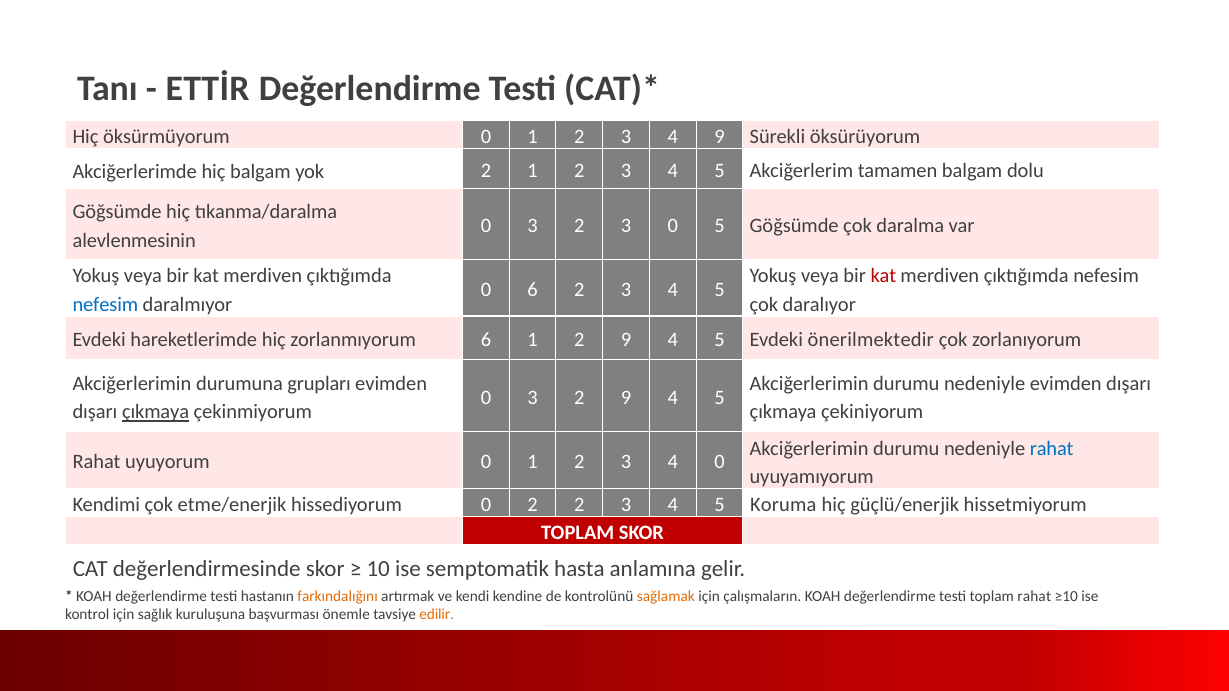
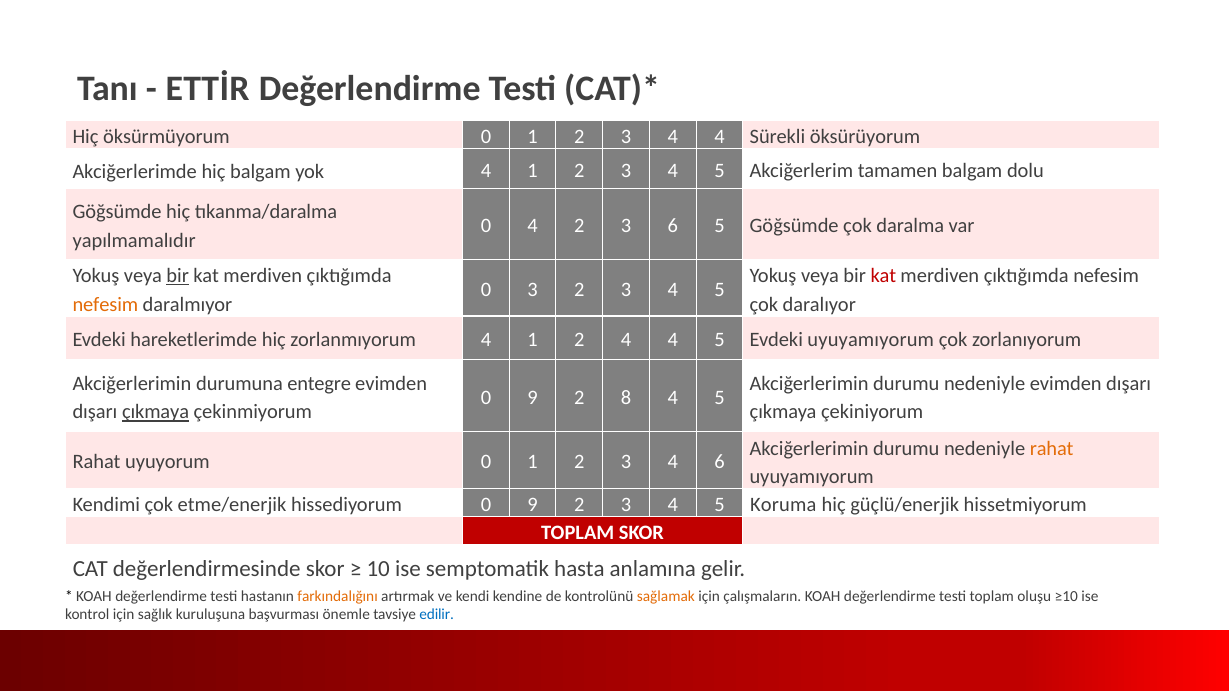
3 4 9: 9 -> 4
yok 2: 2 -> 4
3 at (533, 226): 3 -> 4
3 0: 0 -> 6
alevlenmesinin: alevlenmesinin -> yapılmamalıdır
bir at (178, 276) underline: none -> present
0 6: 6 -> 3
nefesim at (105, 305) colour: blue -> orange
zorlanmıyorum 6: 6 -> 4
1 2 9: 9 -> 4
Evdeki önerilmektedir: önerilmektedir -> uyuyamıyorum
grupları: grupları -> entegre
3 at (533, 398): 3 -> 9
9 at (626, 398): 9 -> 8
rahat at (1052, 448) colour: blue -> orange
4 0: 0 -> 6
hissediyorum 0 2: 2 -> 9
toplam rahat: rahat -> oluşu
edilir colour: orange -> blue
